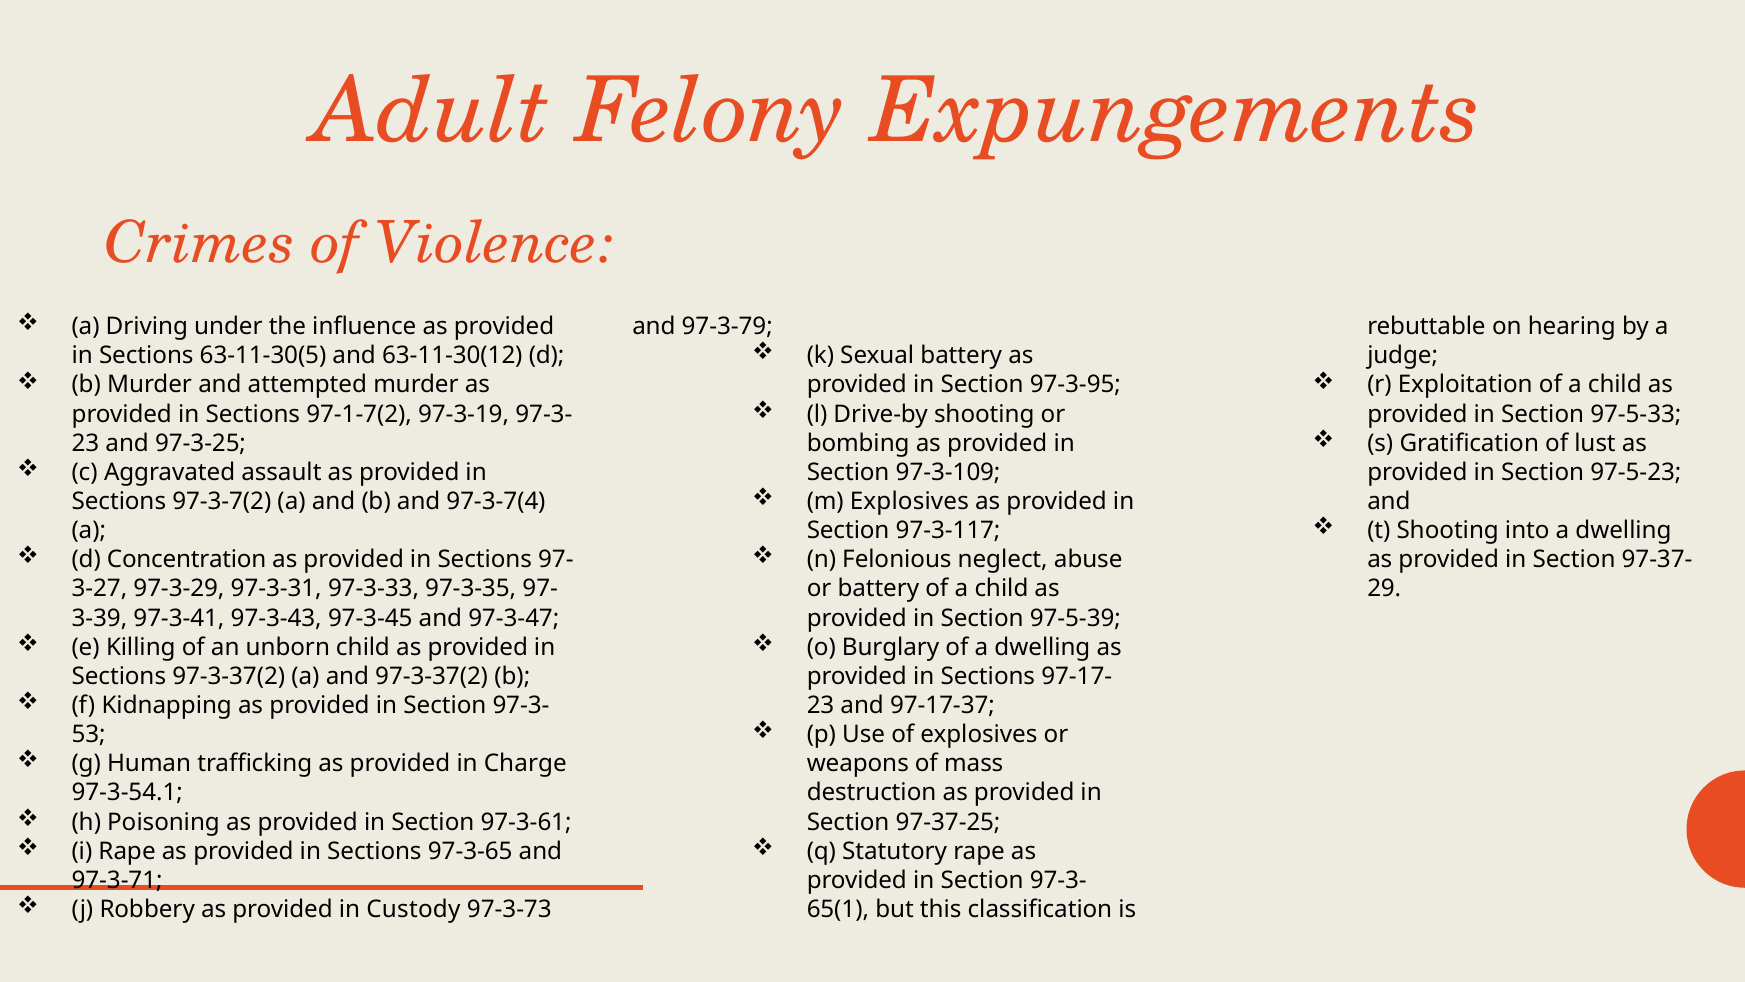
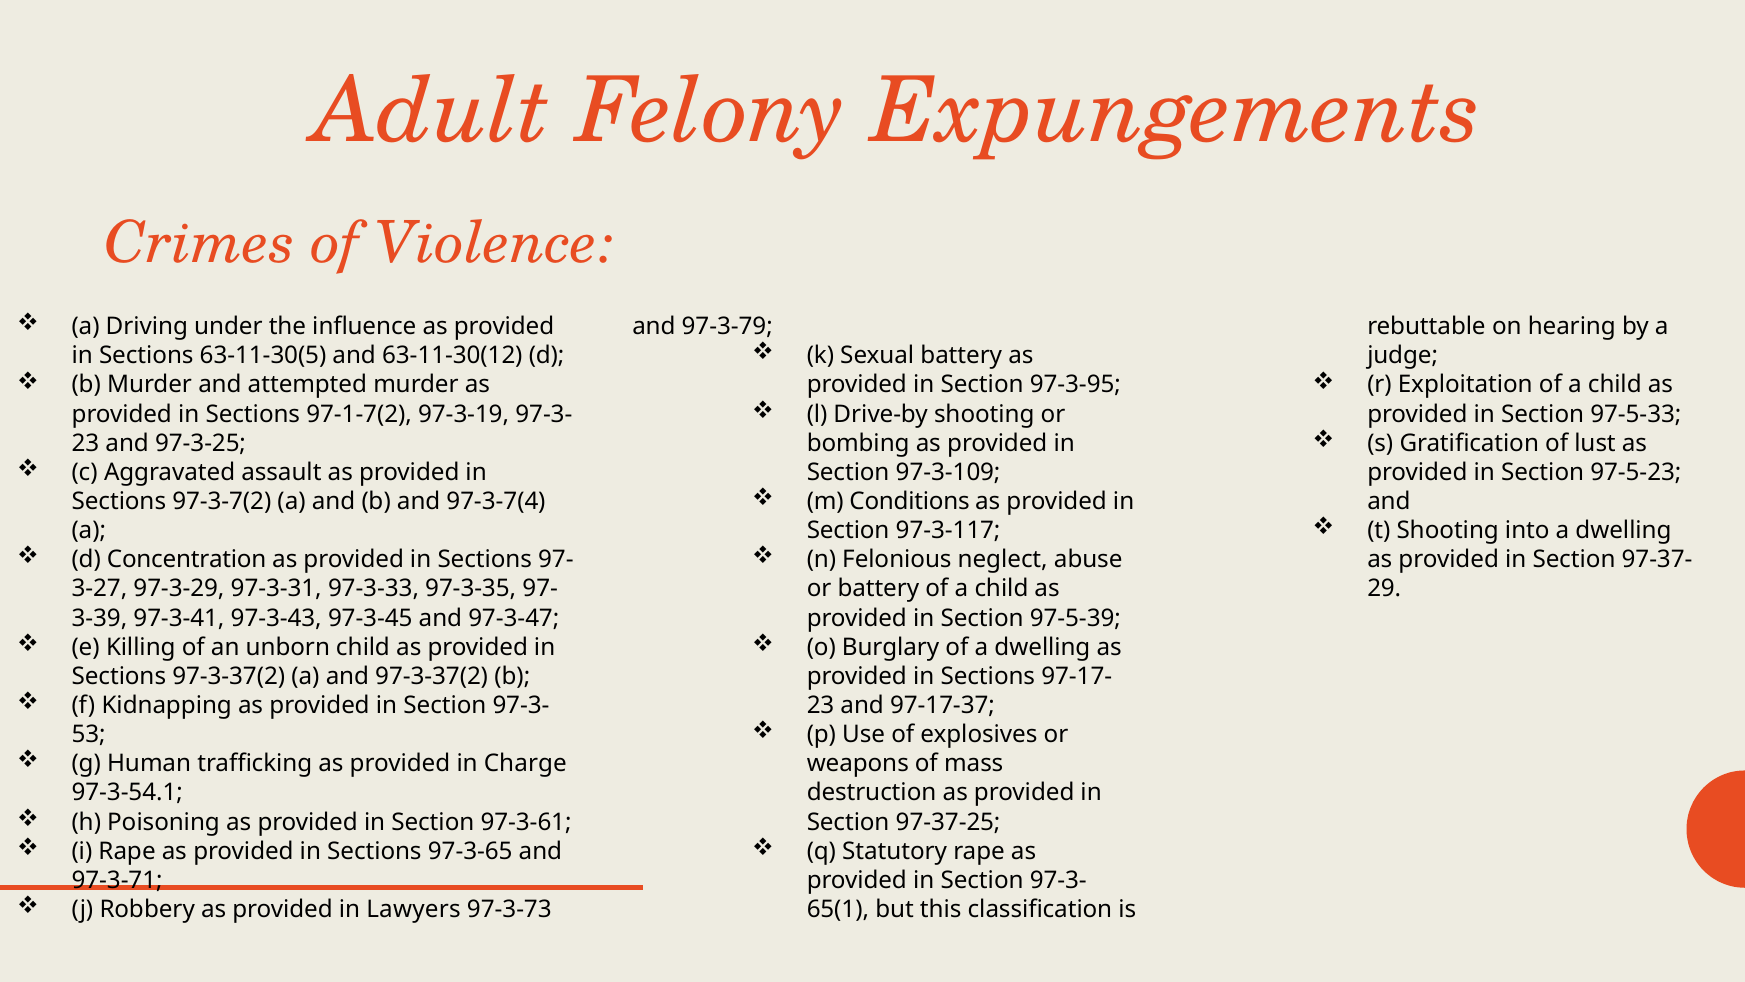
m Explosives: Explosives -> Conditions
Custody: Custody -> Lawyers
